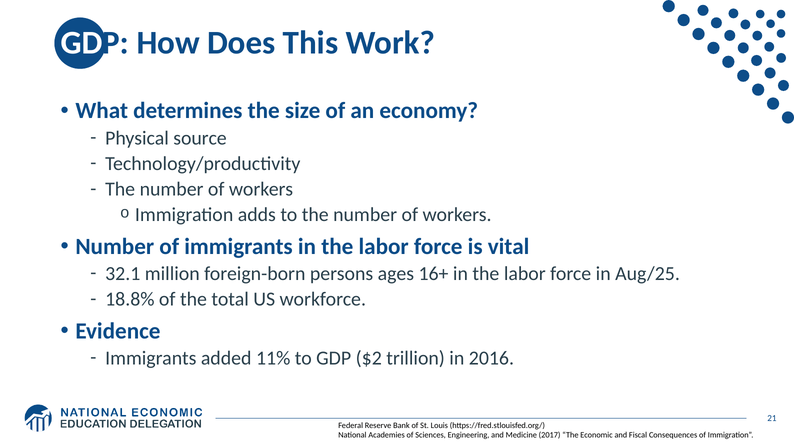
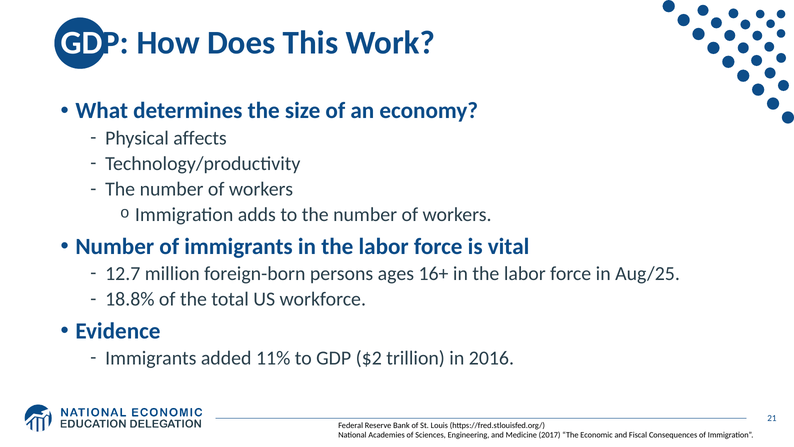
source: source -> affects
32.1: 32.1 -> 12.7
